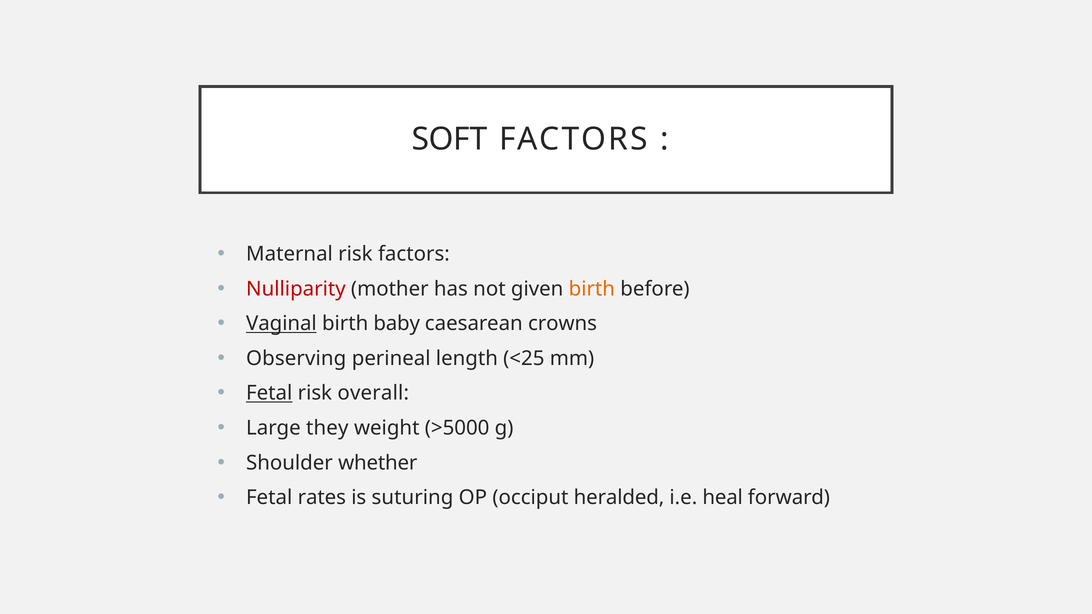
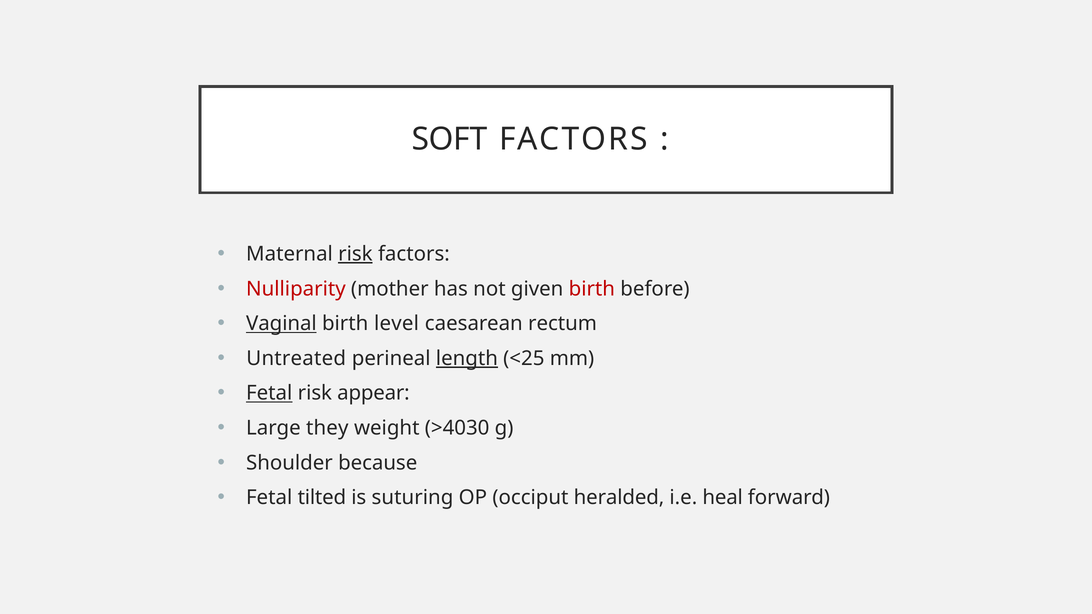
risk at (355, 254) underline: none -> present
birth at (592, 289) colour: orange -> red
baby: baby -> level
crowns: crowns -> rectum
Observing: Observing -> Untreated
length underline: none -> present
overall: overall -> appear
>5000: >5000 -> >4030
whether: whether -> because
rates: rates -> tilted
